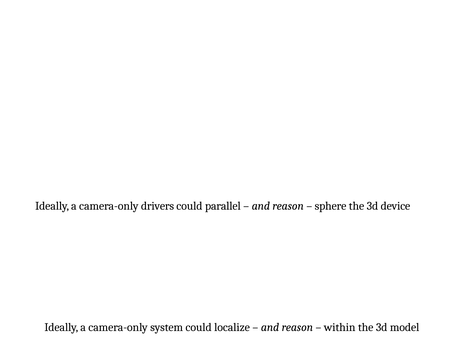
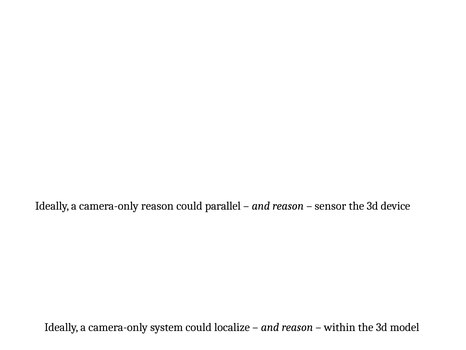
camera-only drivers: drivers -> reason
sphere: sphere -> sensor
